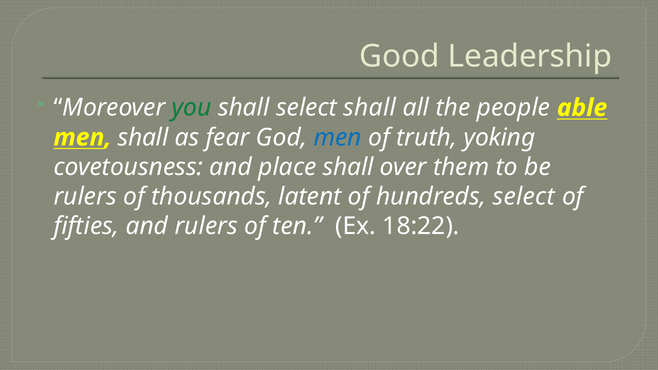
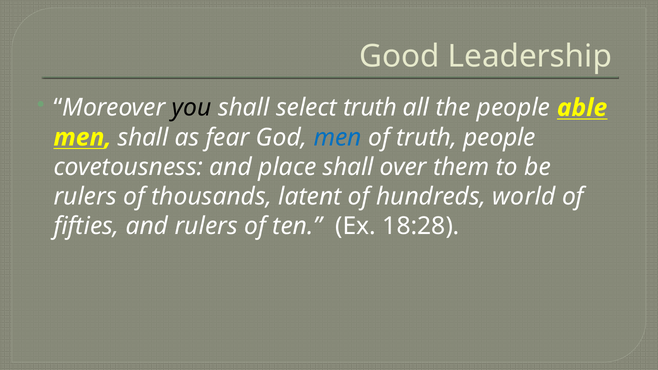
you colour: green -> black
select shall: shall -> truth
truth yoking: yoking -> people
hundreds select: select -> world
18:22: 18:22 -> 18:28
